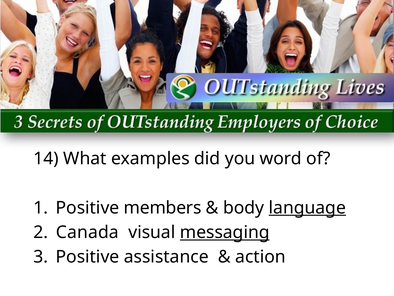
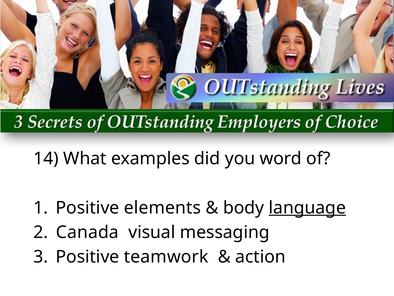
members: members -> elements
messaging underline: present -> none
assistance: assistance -> teamwork
